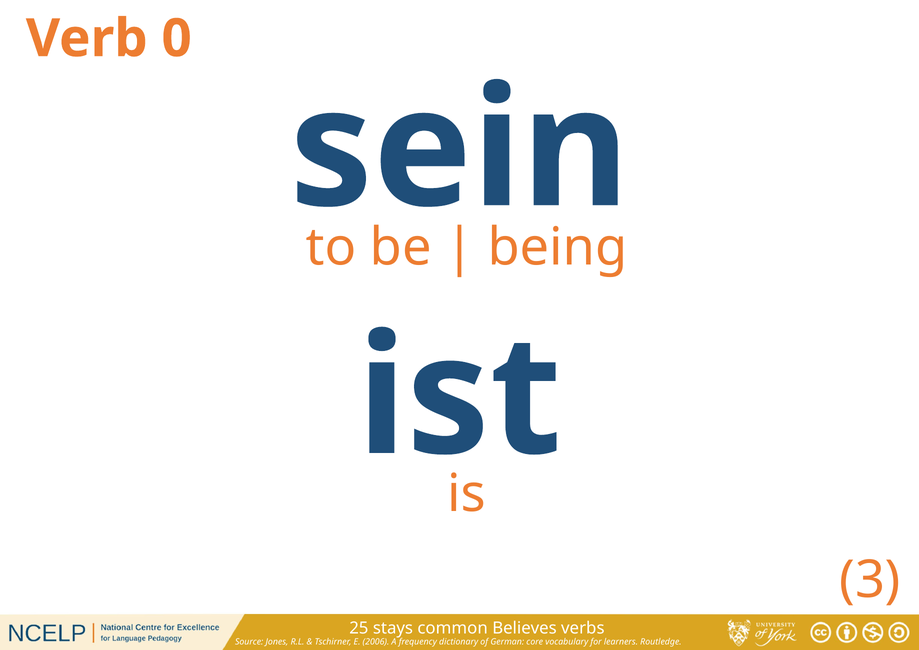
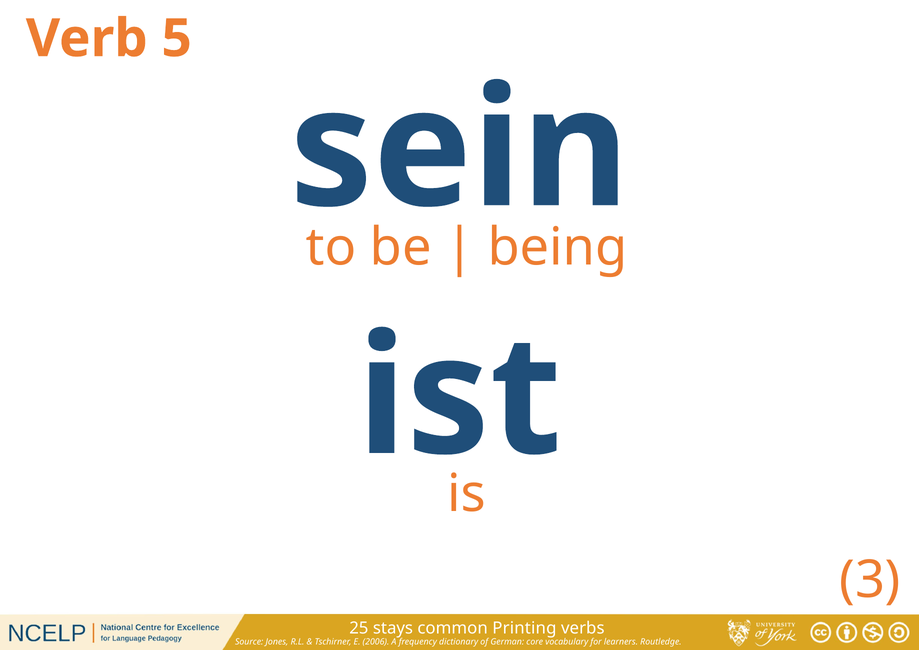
0: 0 -> 5
Believes: Believes -> Printing
